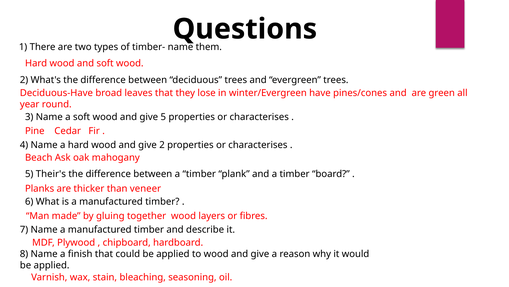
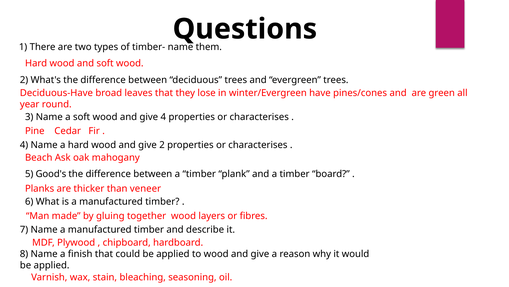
give 5: 5 -> 4
Their's: Their's -> Good's
